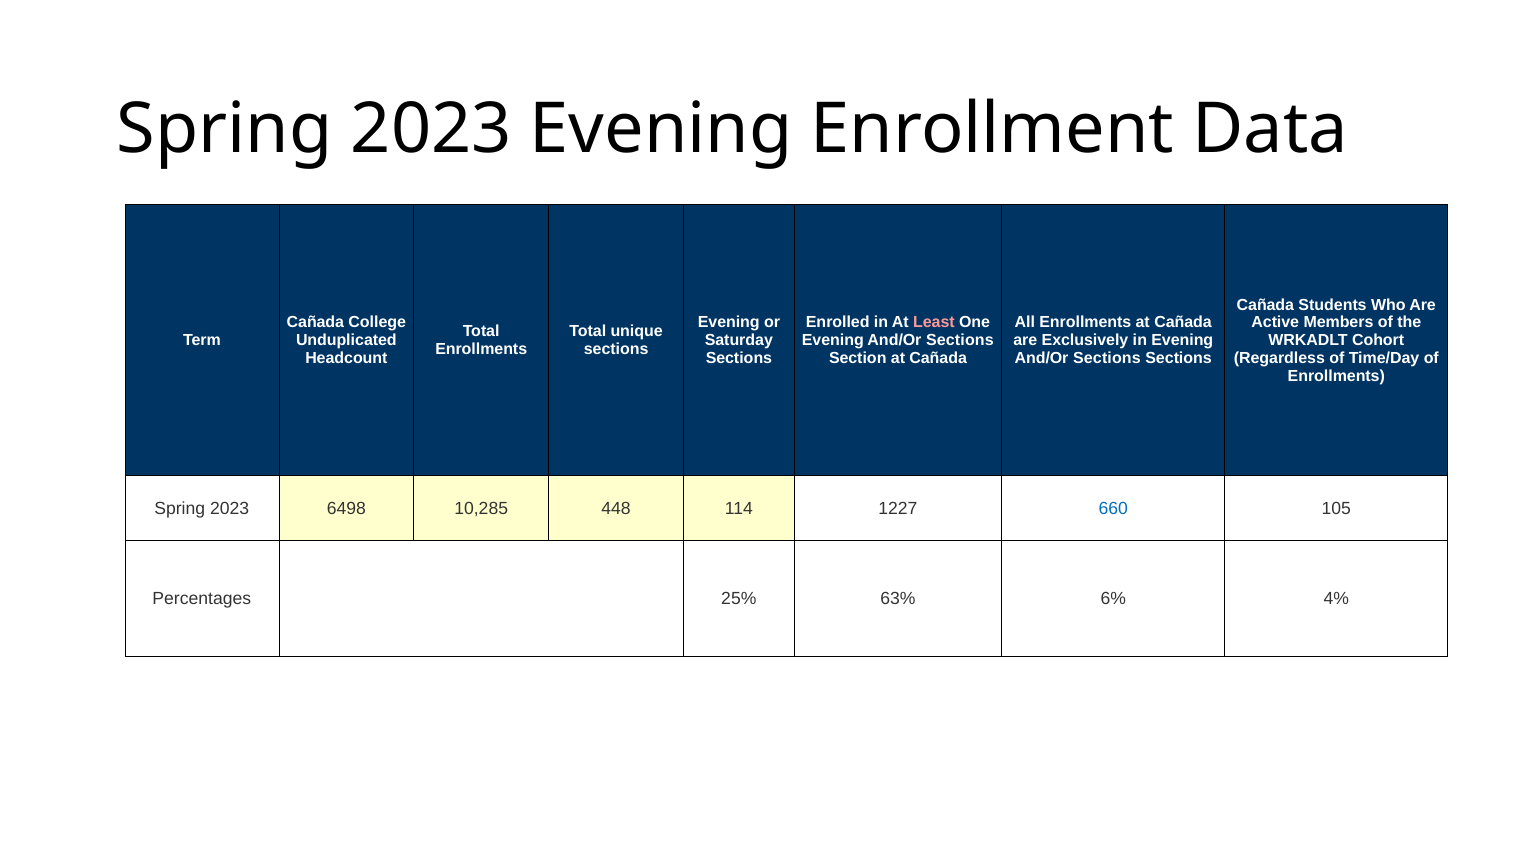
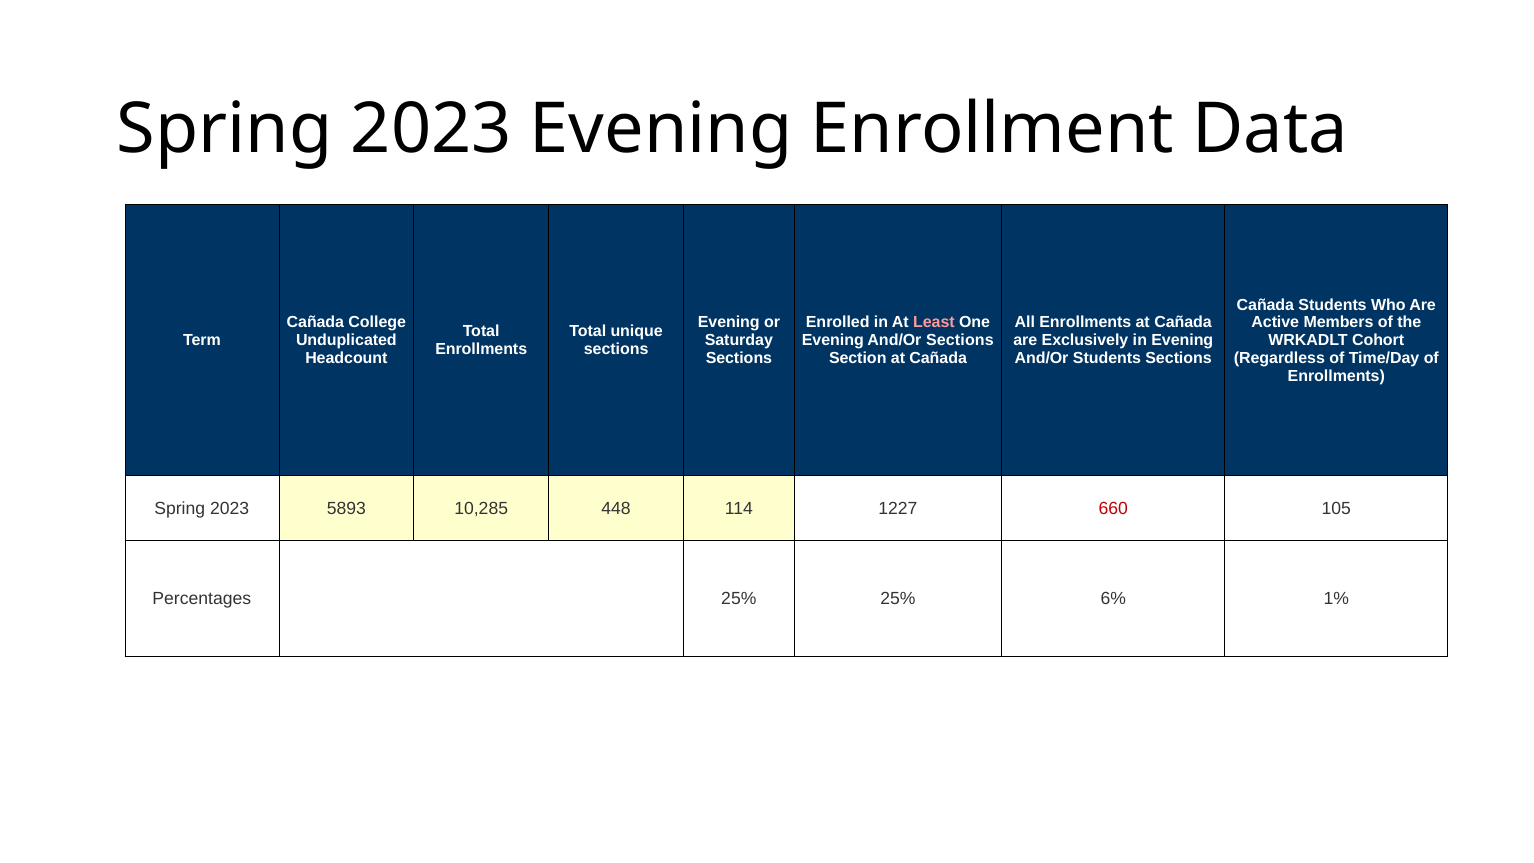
Sections at (1107, 358): Sections -> Students
6498: 6498 -> 5893
660 colour: blue -> red
25% 63%: 63% -> 25%
4%: 4% -> 1%
